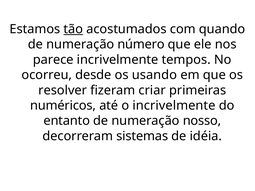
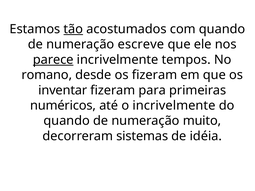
número: número -> escreve
parece underline: none -> present
ocorreu: ocorreu -> romano
os usando: usando -> fizeram
resolver: resolver -> inventar
criar: criar -> para
entanto at (67, 121): entanto -> quando
nosso: nosso -> muito
